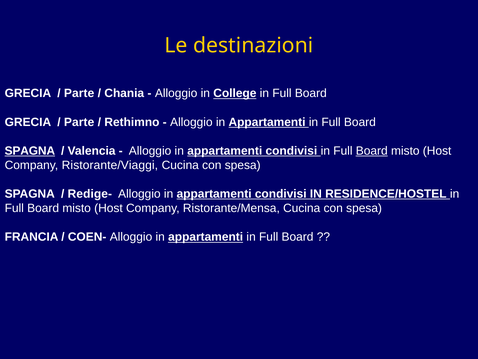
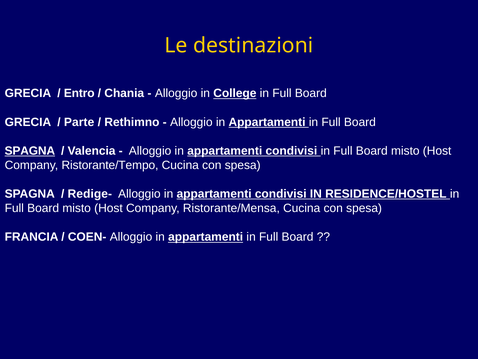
Parte at (79, 93): Parte -> Entro
Board at (372, 151) underline: present -> none
Ristorante/Viaggi: Ristorante/Viaggi -> Ristorante/Tempo
